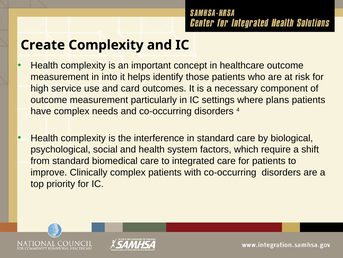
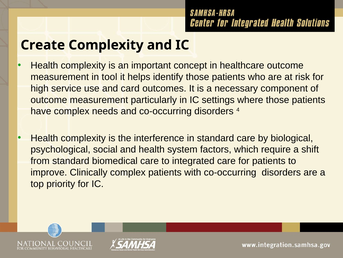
into: into -> tool
where plans: plans -> those
